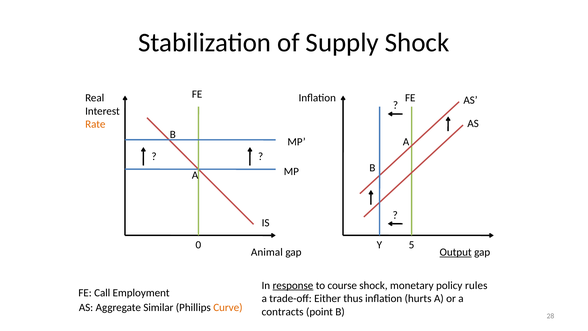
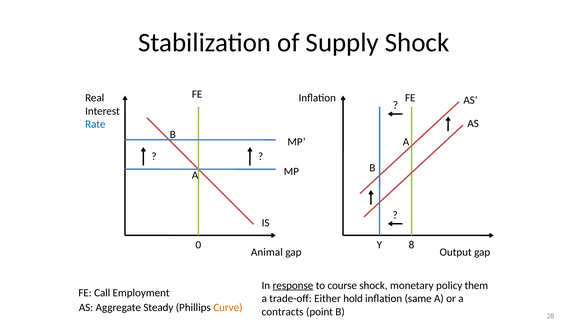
Rate colour: orange -> blue
5: 5 -> 8
Output underline: present -> none
rules: rules -> them
thus: thus -> hold
hurts: hurts -> same
Similar: Similar -> Steady
